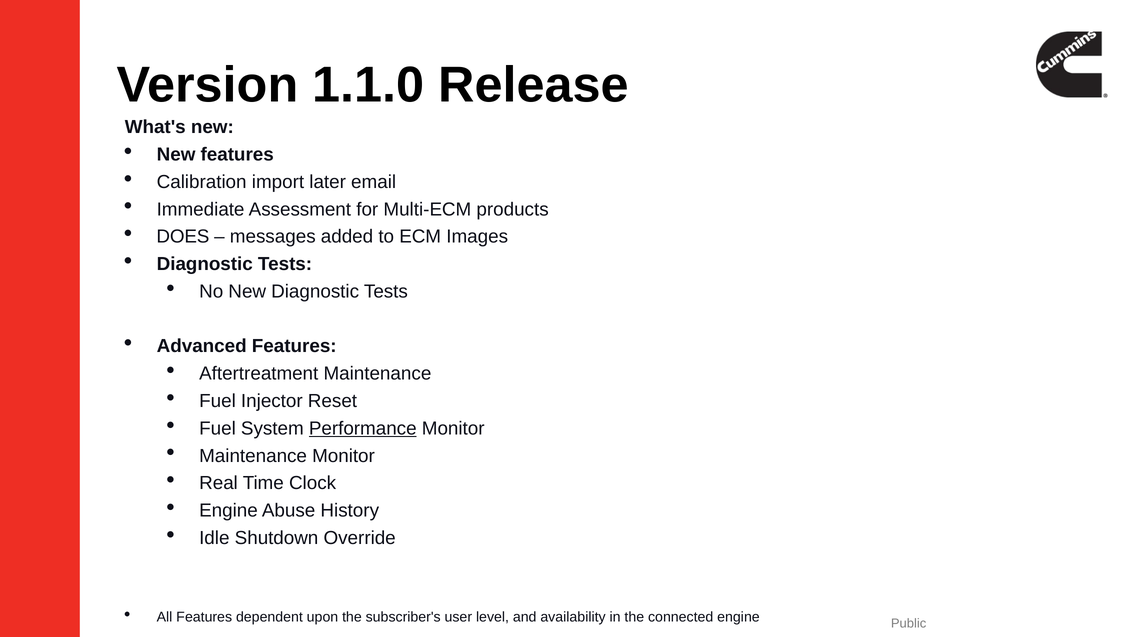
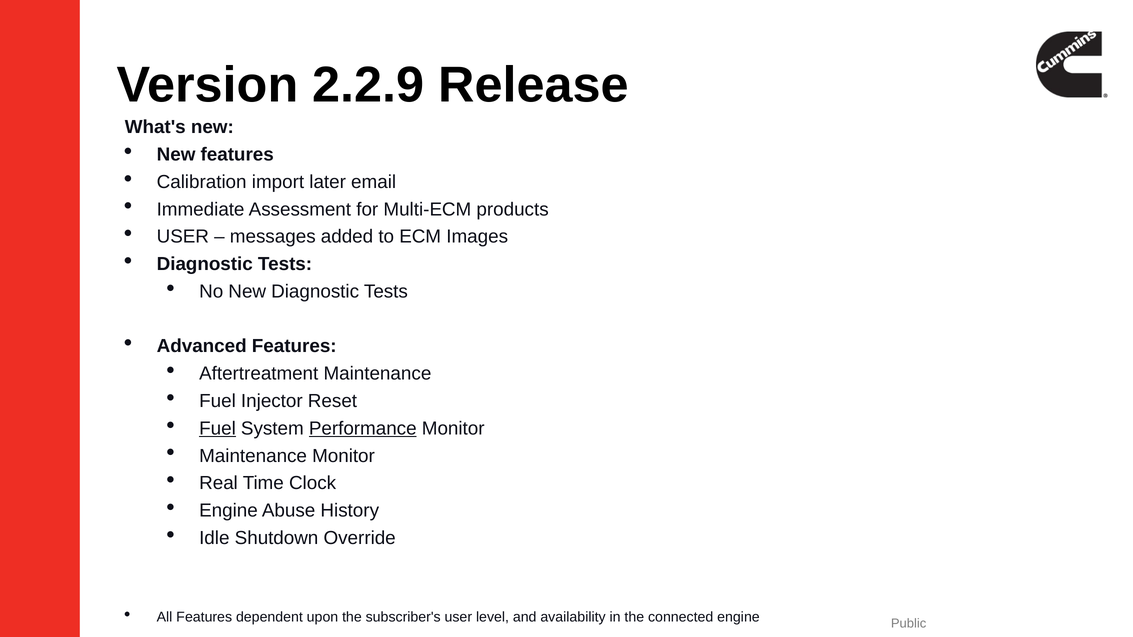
1.1.0: 1.1.0 -> 2.2.9
DOES at (183, 237): DOES -> USER
Fuel at (218, 429) underline: none -> present
